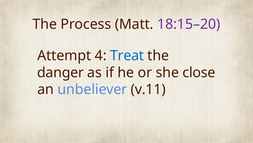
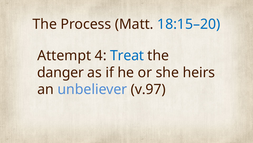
18:15–20 colour: purple -> blue
close: close -> heirs
v.11: v.11 -> v.97
